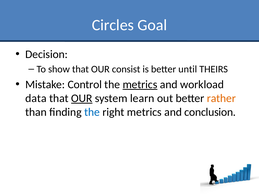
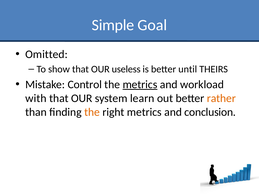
Circles: Circles -> Simple
Decision: Decision -> Omitted
consist: consist -> useless
data: data -> with
OUR at (82, 98) underline: present -> none
the at (92, 112) colour: blue -> orange
